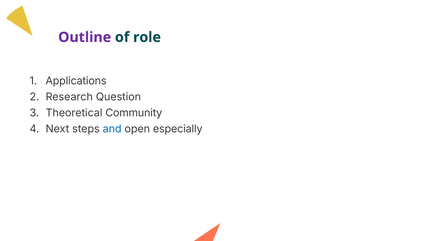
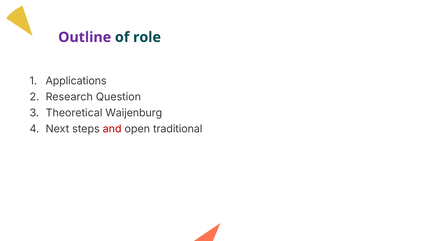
Community: Community -> Waijenburg
and colour: blue -> red
especially: especially -> traditional
